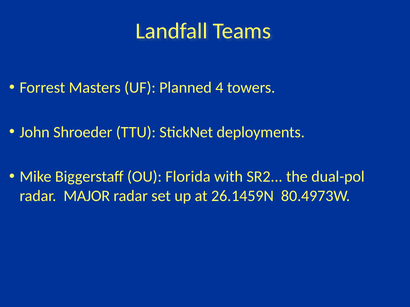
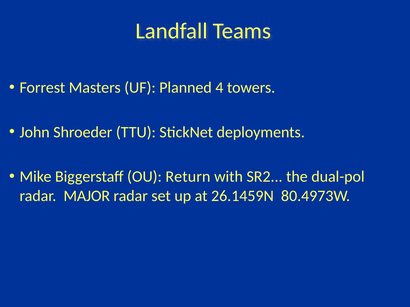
Florida: Florida -> Return
